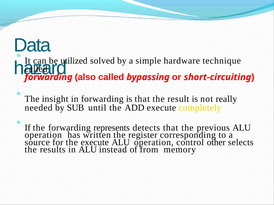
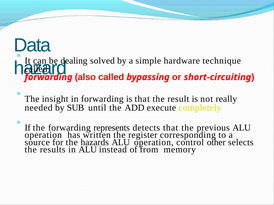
utilized: utilized -> dealing
the execute: execute -> hazards
